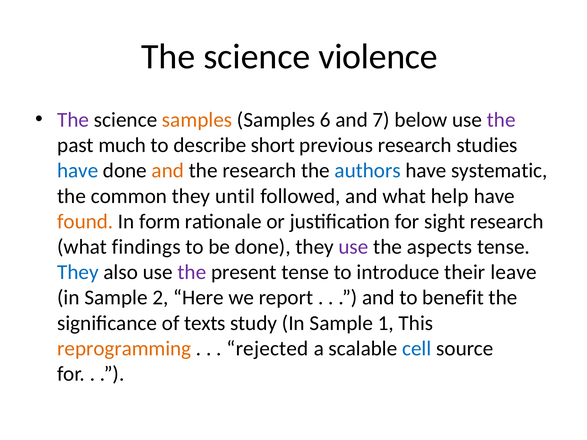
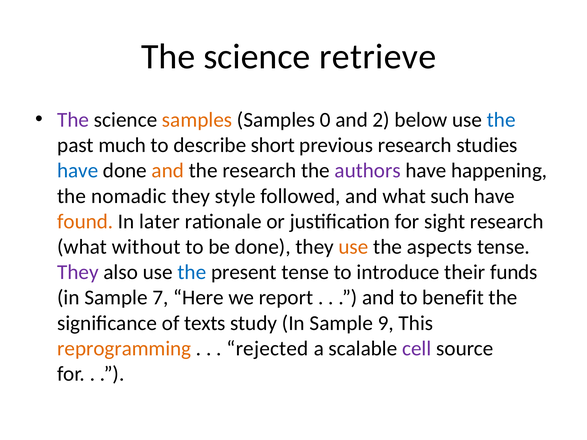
violence: violence -> retrieve
6: 6 -> 0
7: 7 -> 2
the at (501, 120) colour: purple -> blue
authors colour: blue -> purple
systematic: systematic -> happening
common: common -> nomadic
until: until -> style
help: help -> such
form: form -> later
findings: findings -> without
use at (353, 247) colour: purple -> orange
They at (78, 272) colour: blue -> purple
the at (192, 272) colour: purple -> blue
leave: leave -> funds
2: 2 -> 7
1: 1 -> 9
cell colour: blue -> purple
